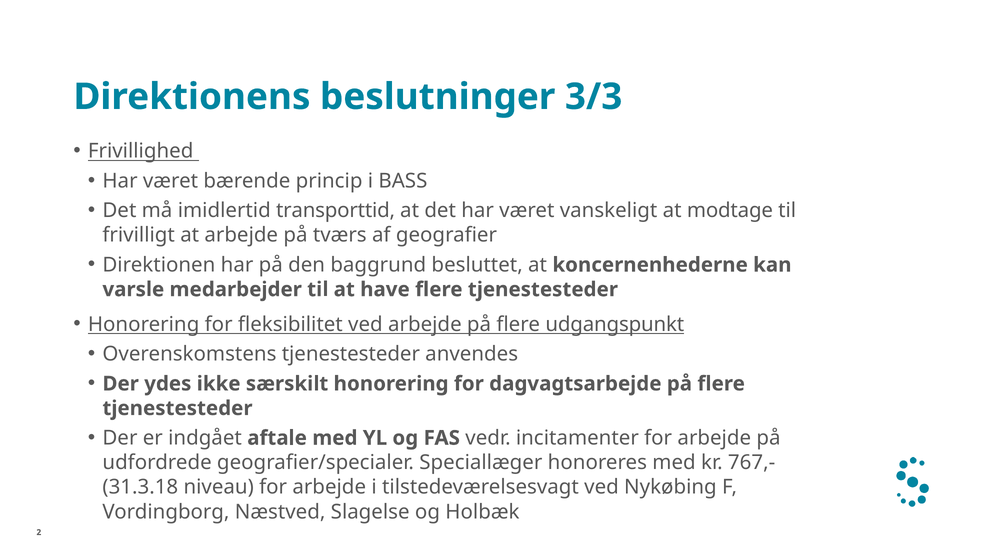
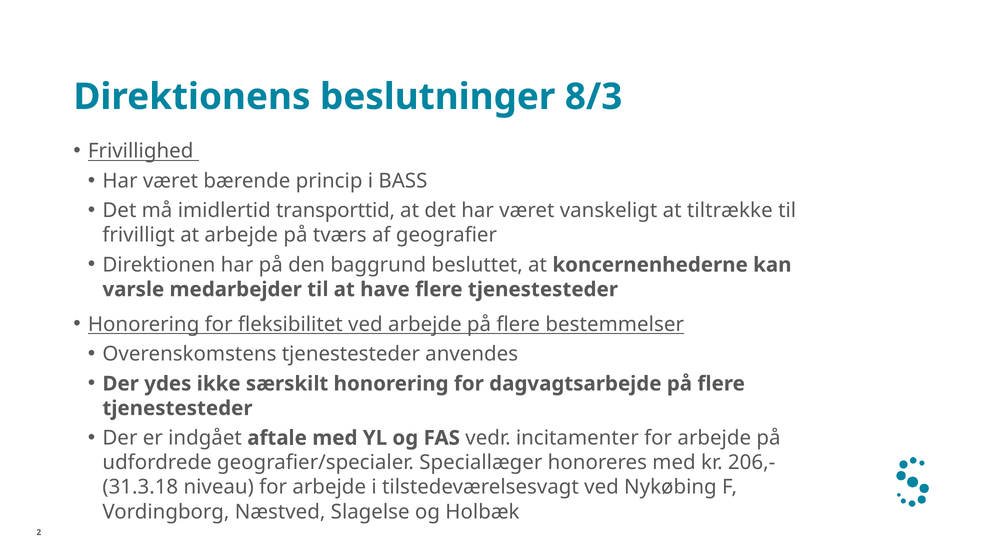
3/3: 3/3 -> 8/3
modtage: modtage -> tiltrække
udgangspunkt: udgangspunkt -> bestemmelser
767,-: 767,- -> 206,-
